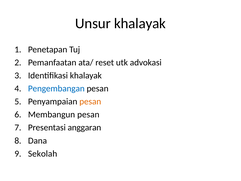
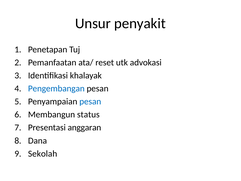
Unsur khalayak: khalayak -> penyakit
pesan at (90, 101) colour: orange -> blue
Membangun pesan: pesan -> status
